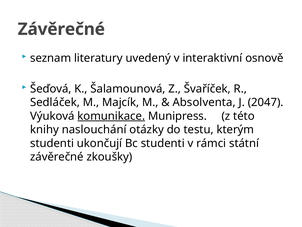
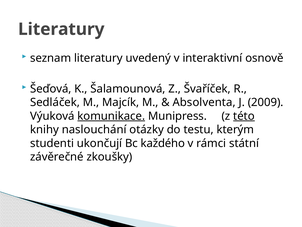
Závěrečné at (61, 29): Závěrečné -> Literatury
2047: 2047 -> 2009
této underline: none -> present
Bc studenti: studenti -> každého
